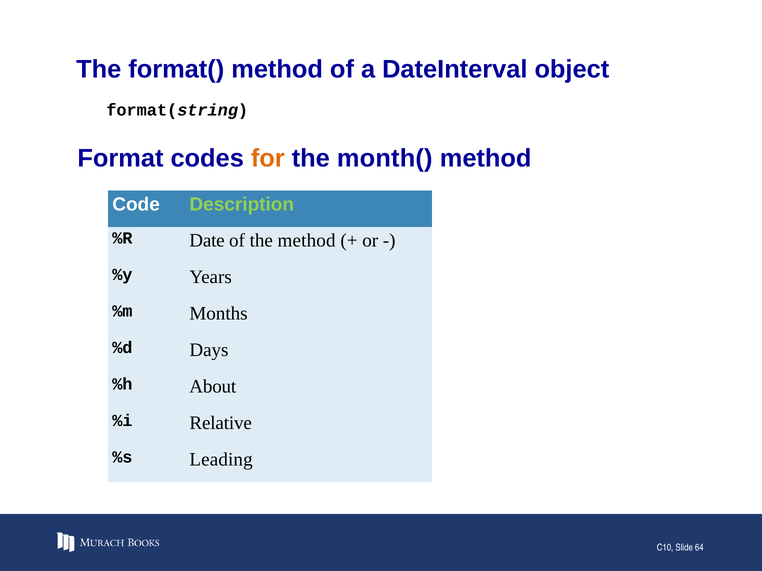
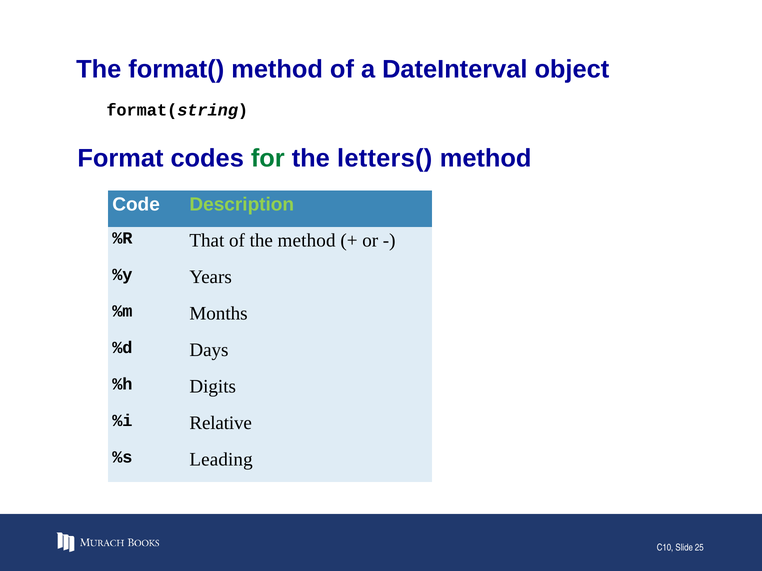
for colour: orange -> green
month(: month( -> letters(
Date: Date -> That
About: About -> Digits
64: 64 -> 25
